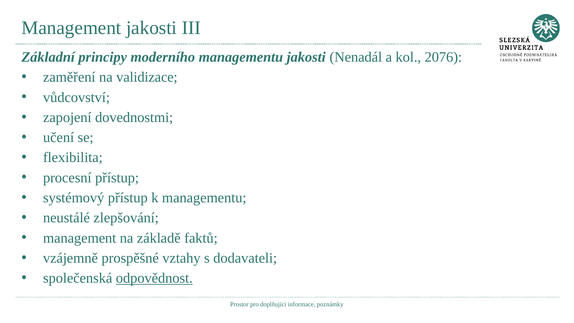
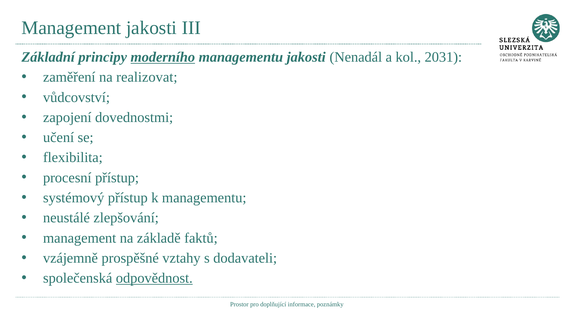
moderního underline: none -> present
2076: 2076 -> 2031
validizace: validizace -> realizovat
